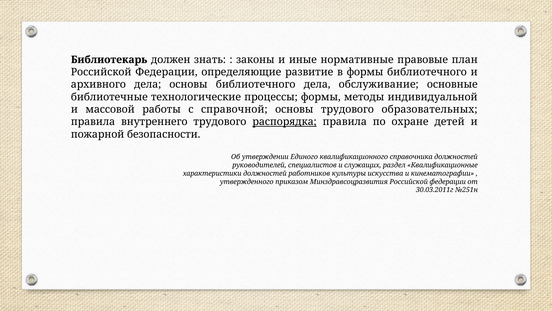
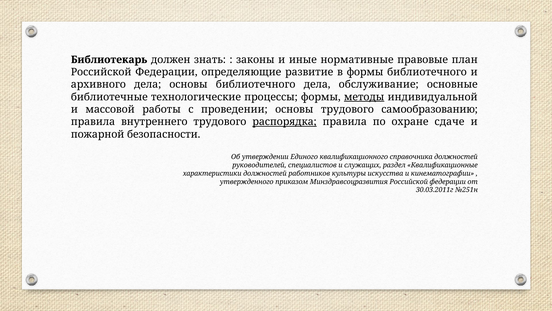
методы underline: none -> present
справочной: справочной -> проведении
образовательных: образовательных -> самообразованию
детей: детей -> сдаче
